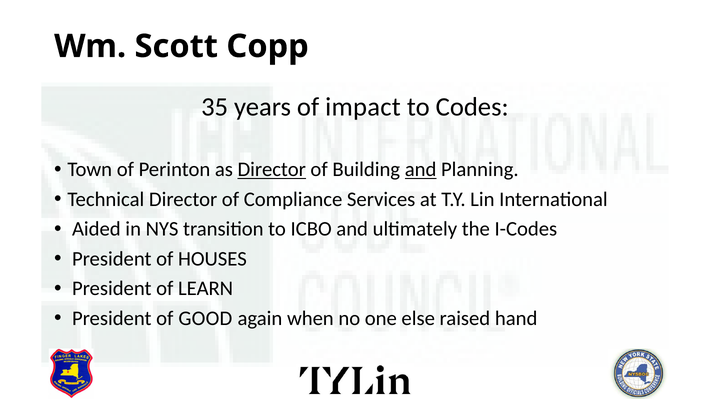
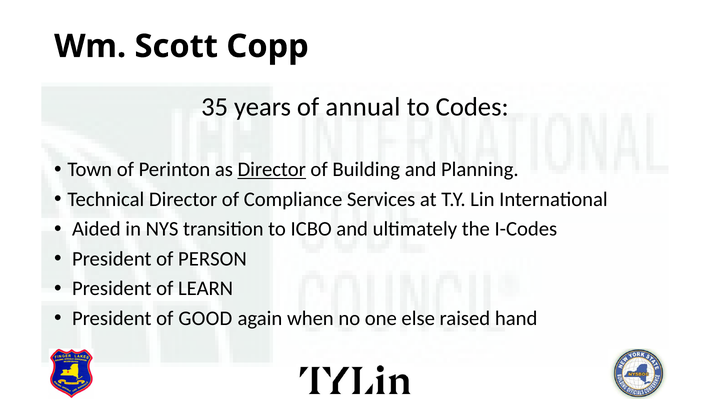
impact: impact -> annual
and at (421, 170) underline: present -> none
HOUSES: HOUSES -> PERSON
